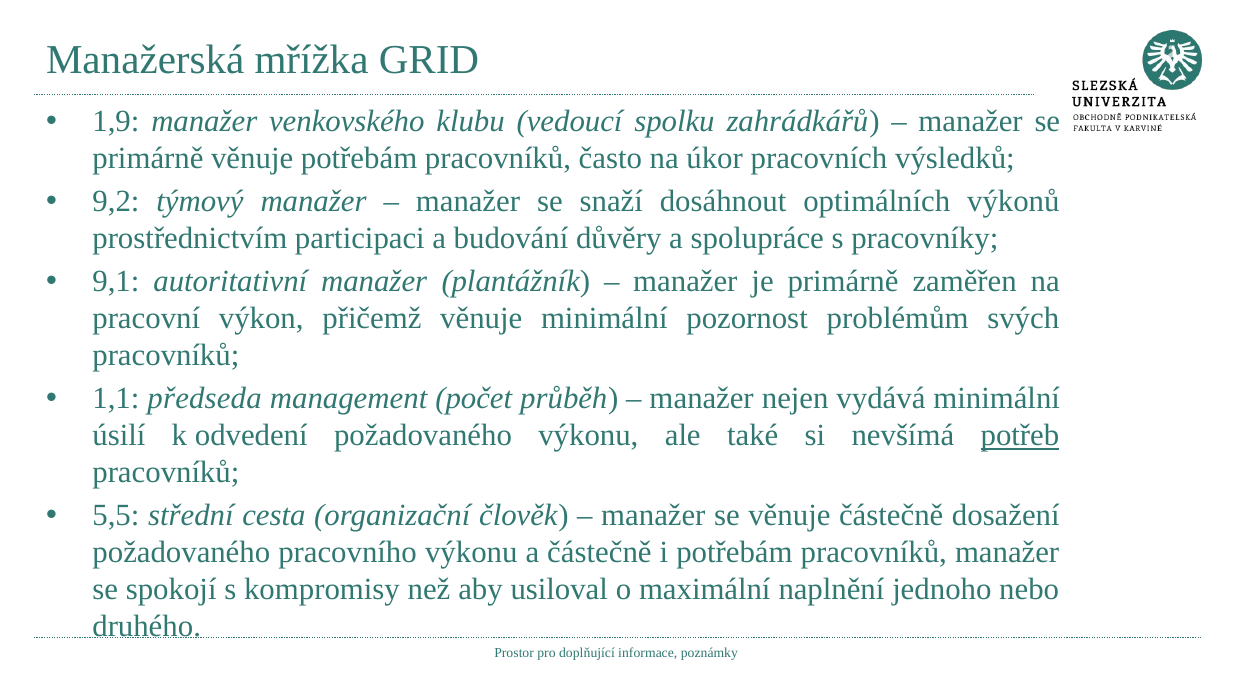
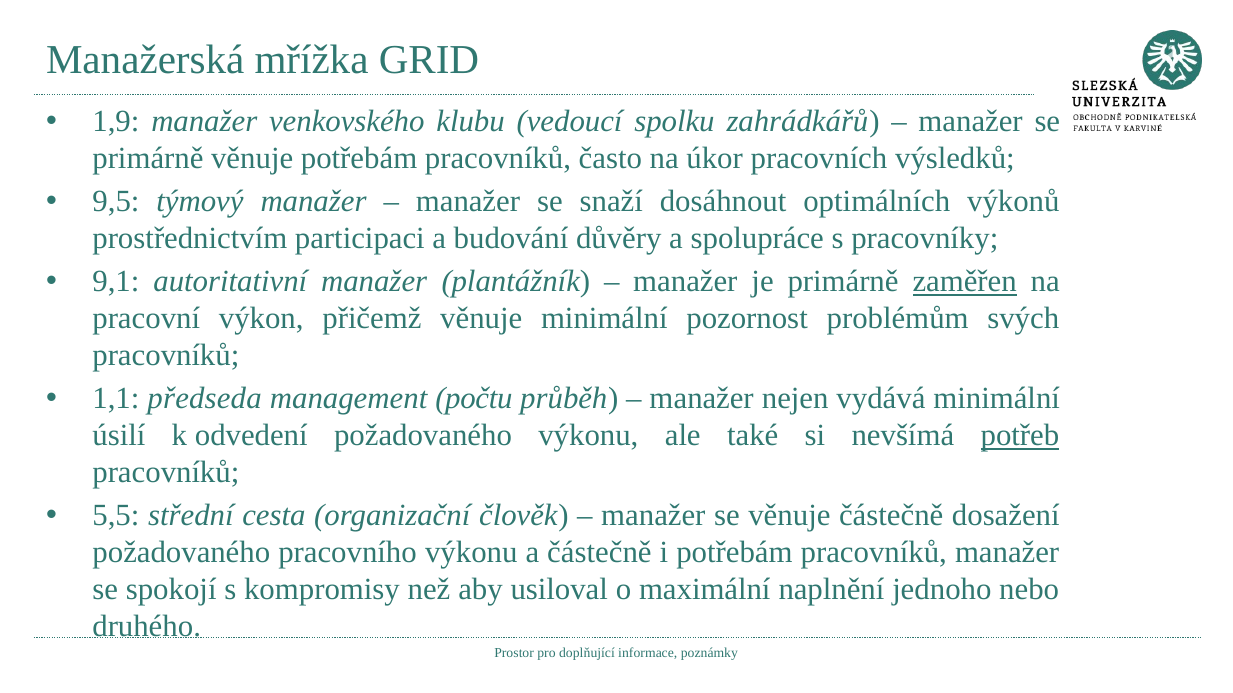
9,2: 9,2 -> 9,5
zaměřen underline: none -> present
počet: počet -> počtu
